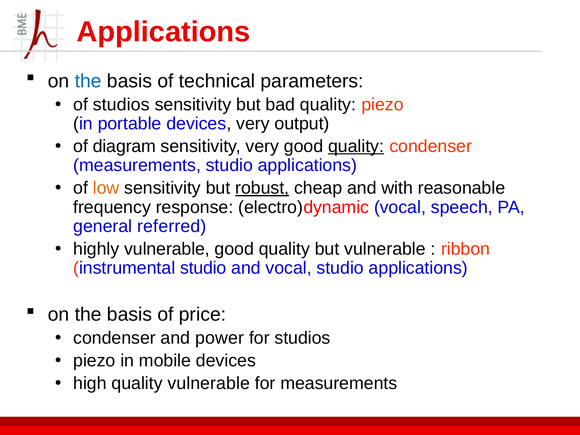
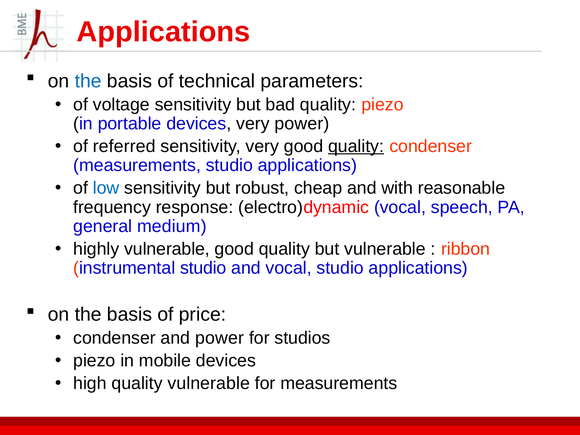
of studios: studios -> voltage
very output: output -> power
diagram: diagram -> referred
low colour: orange -> blue
robust underline: present -> none
referred: referred -> medium
